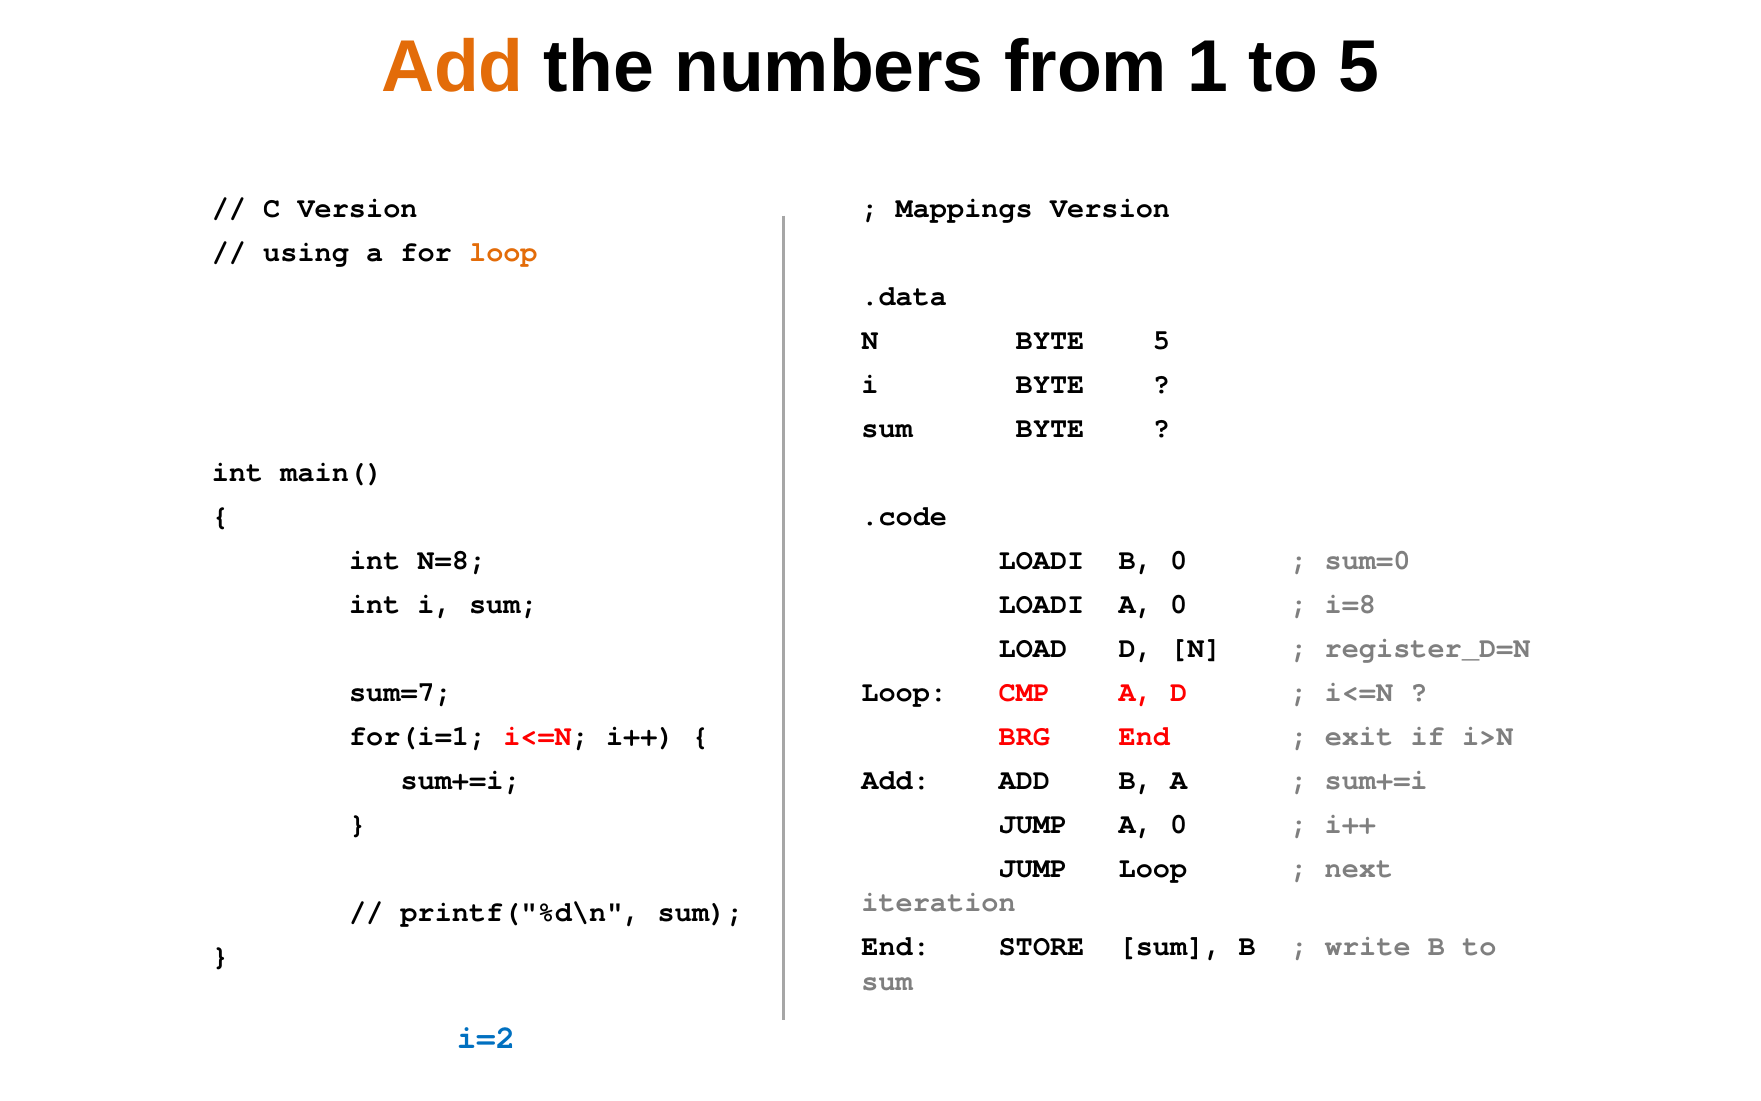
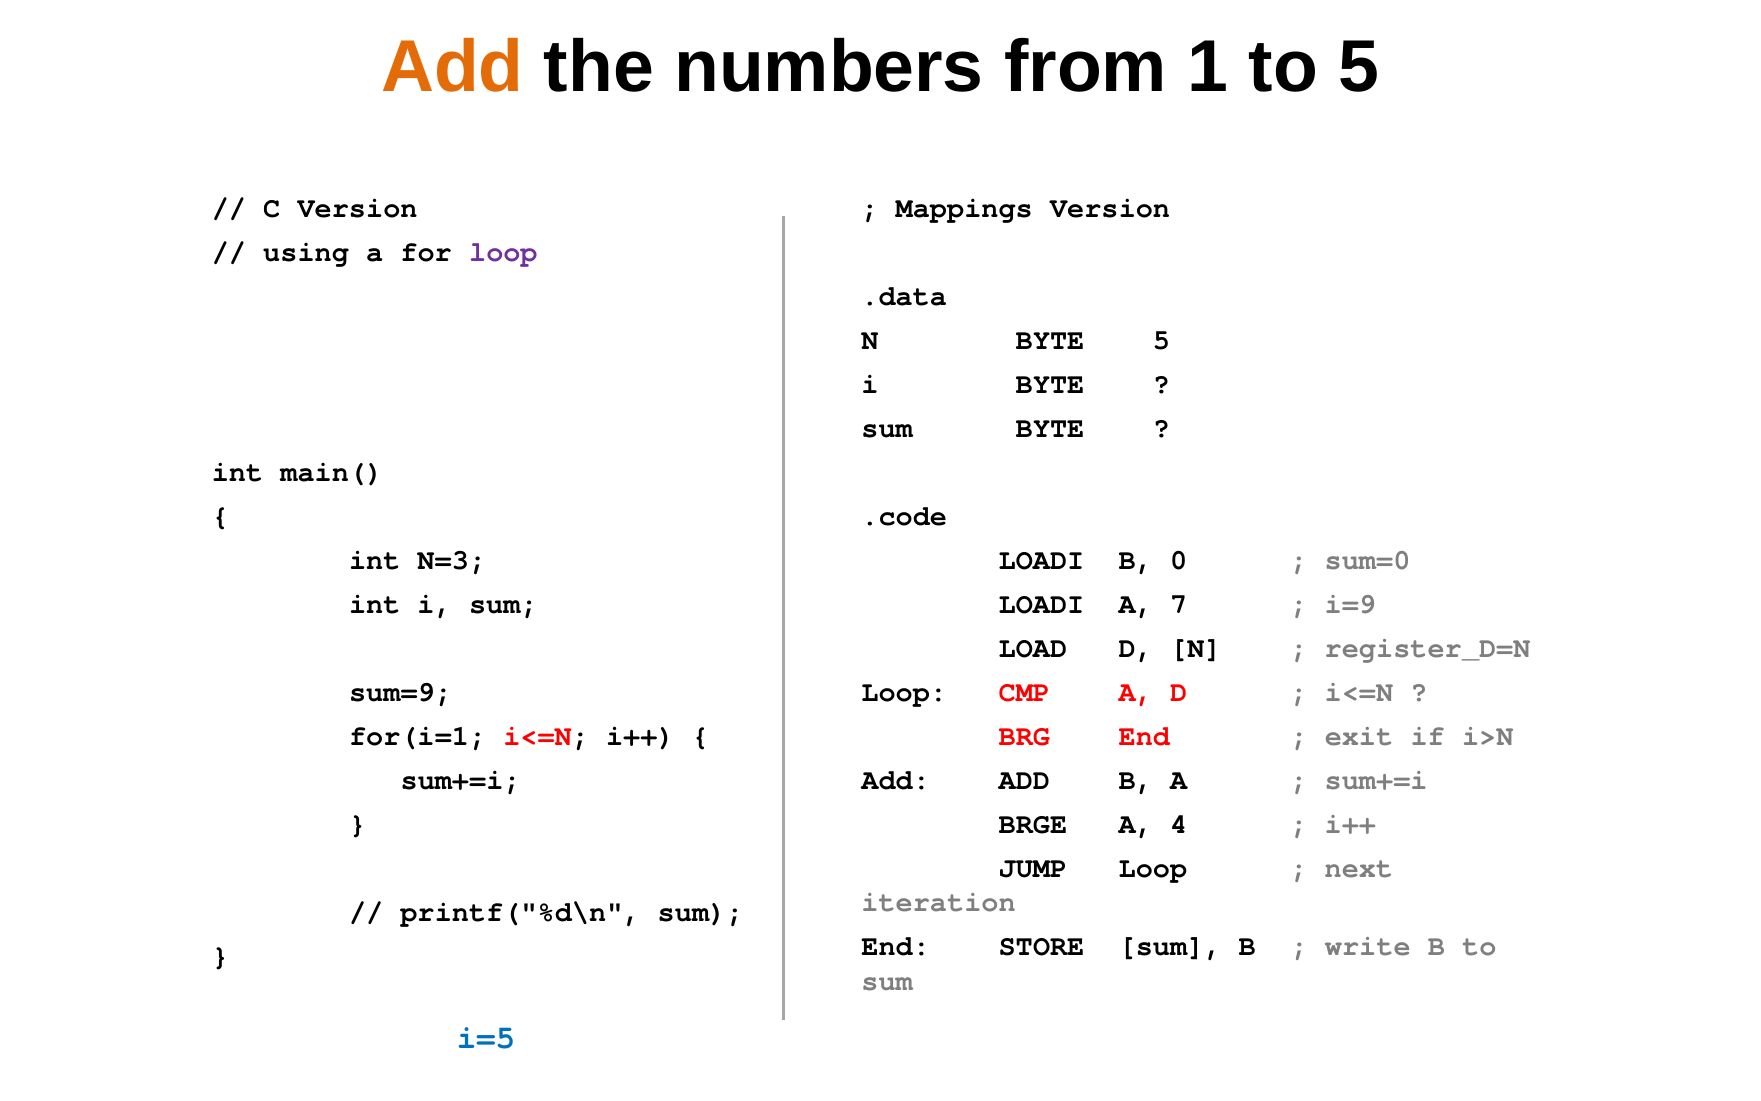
loop at (503, 252) colour: orange -> purple
N=8: N=8 -> N=3
LOADI A 0: 0 -> 7
i=8: i=8 -> i=9
sum=7: sum=7 -> sum=9
JUMP at (1033, 824): JUMP -> BRGE
0 at (1179, 824): 0 -> 4
i=2: i=2 -> i=5
